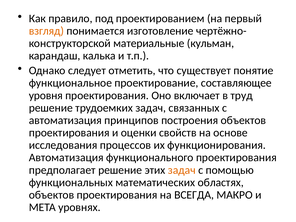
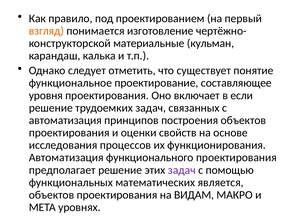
труд: труд -> если
задач at (182, 170) colour: orange -> purple
областях: областях -> является
ВСЕГДА: ВСЕГДА -> ВИДАМ
